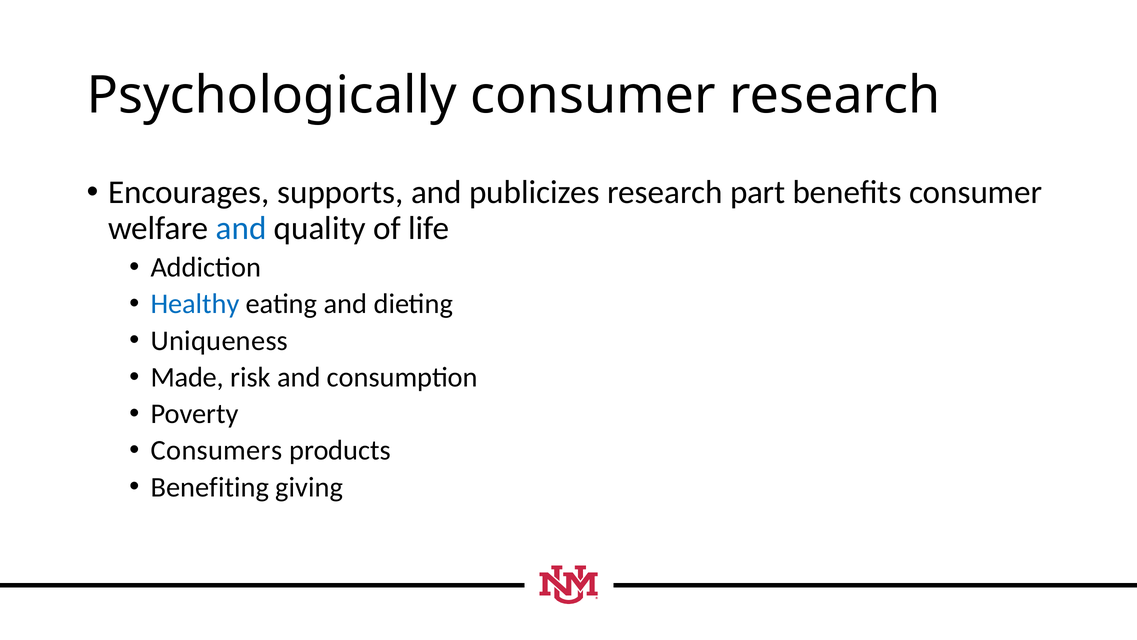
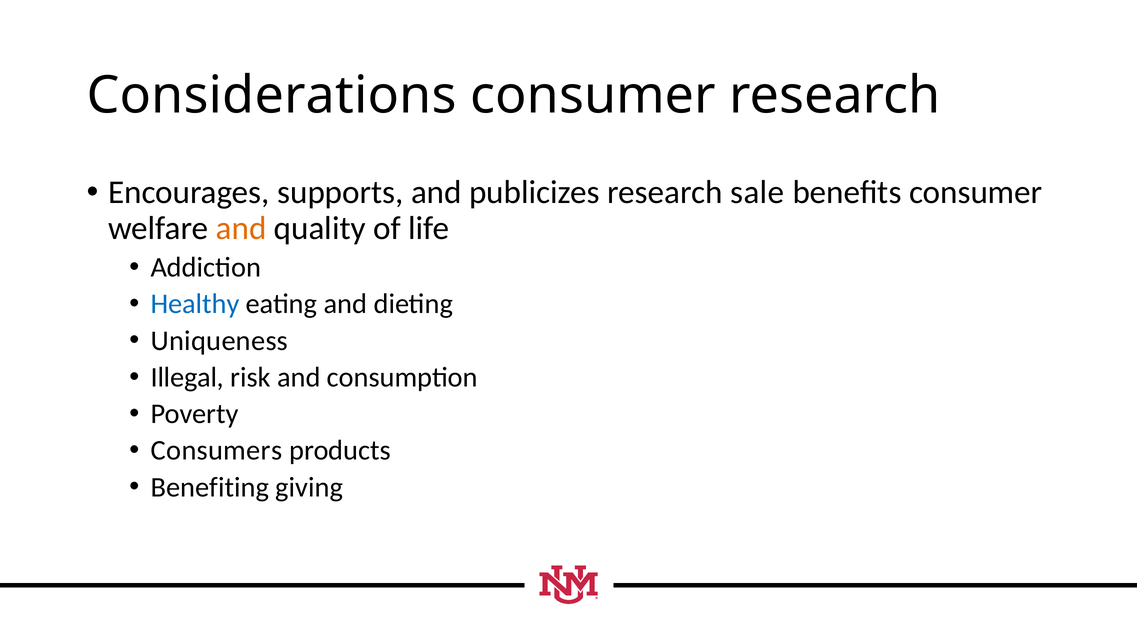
Psychologically: Psychologically -> Considerations
part: part -> sale
and at (241, 228) colour: blue -> orange
Made: Made -> Illegal
